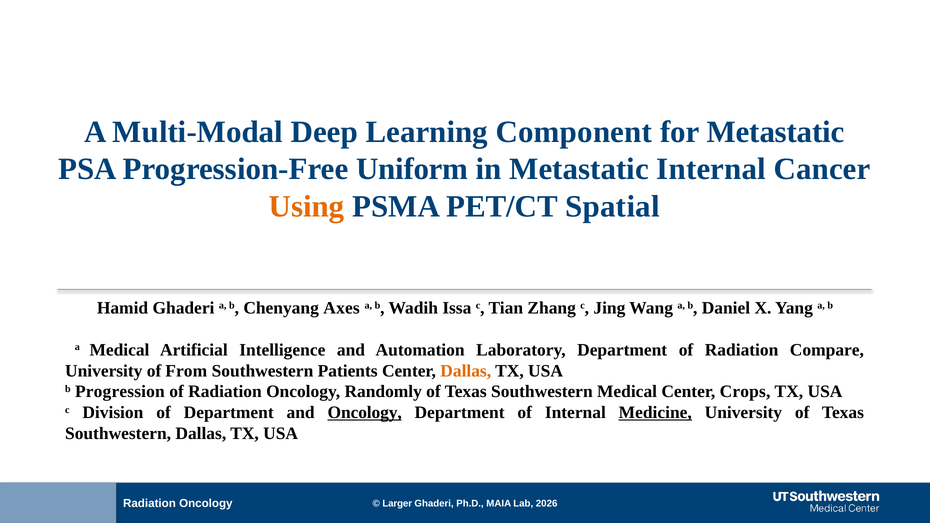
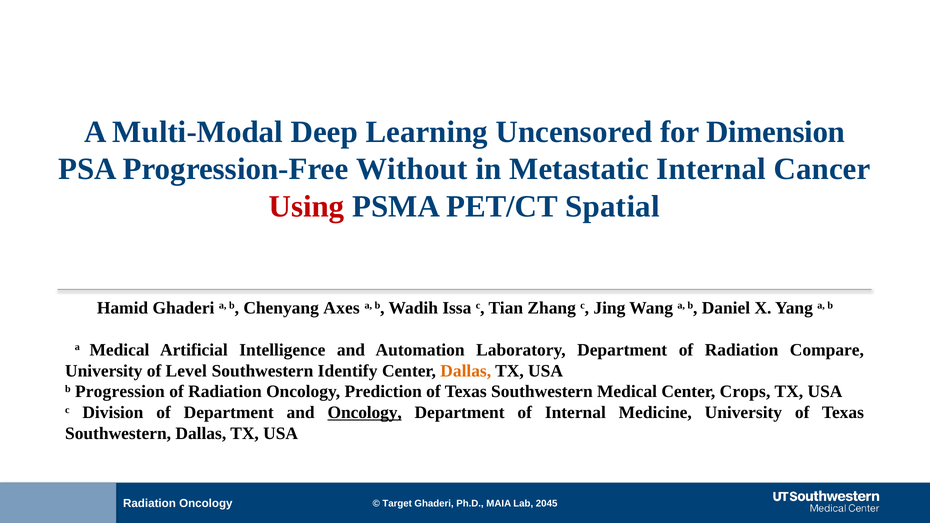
Component: Component -> Uncensored
for Metastatic: Metastatic -> Dimension
Uniform: Uniform -> Without
Using colour: orange -> red
From: From -> Level
Patients: Patients -> Identify
Randomly: Randomly -> Prediction
Medicine underline: present -> none
Larger: Larger -> Target
2026: 2026 -> 2045
